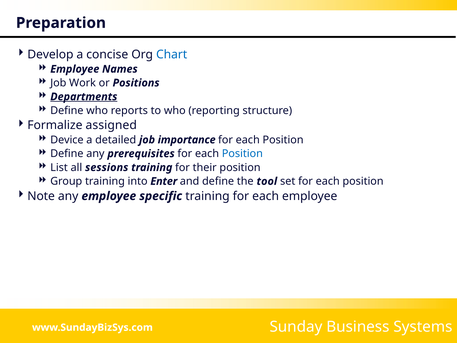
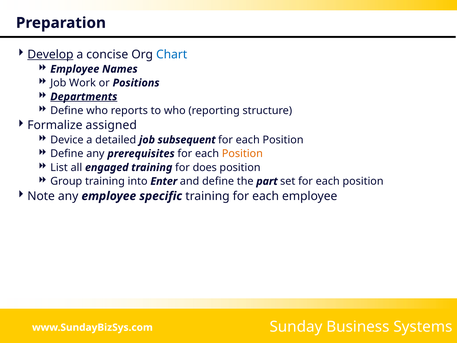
Develop underline: none -> present
importance: importance -> subsequent
Position at (242, 154) colour: blue -> orange
sessions: sessions -> engaged
their: their -> does
tool: tool -> part
